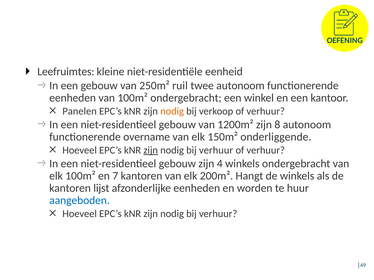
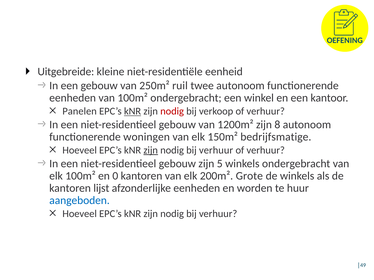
Leefruimtes: Leefruimtes -> Uitgebreide
kNR at (133, 111) underline: none -> present
nodig at (172, 111) colour: orange -> red
overname: overname -> woningen
onderliggende: onderliggende -> bedrijfsmatige
4: 4 -> 5
7: 7 -> 0
Hangt: Hangt -> Grote
